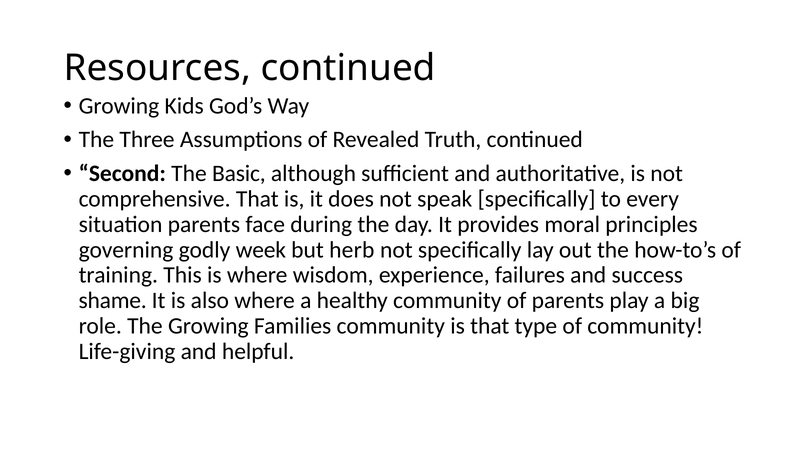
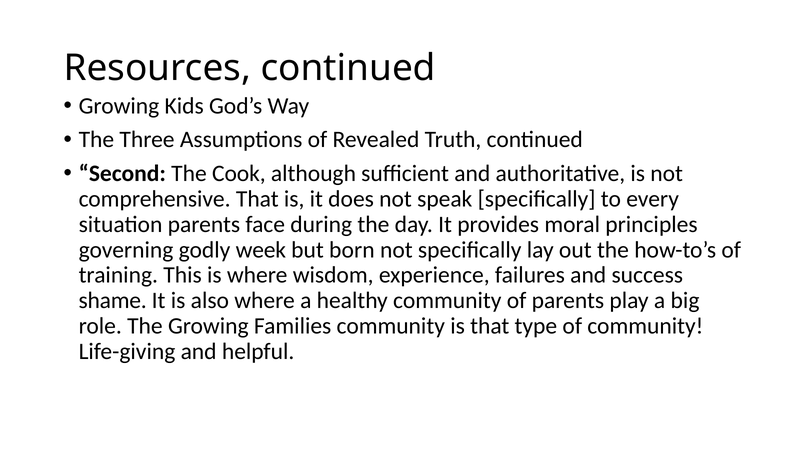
Basic: Basic -> Cook
herb: herb -> born
